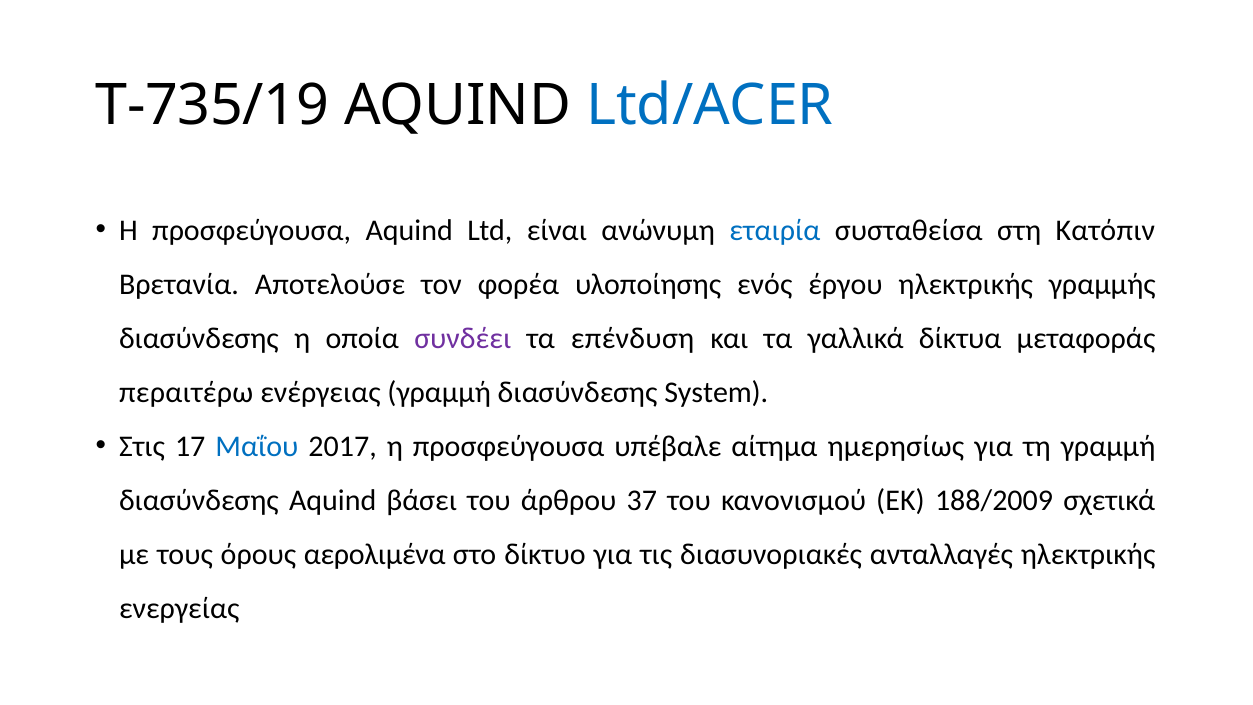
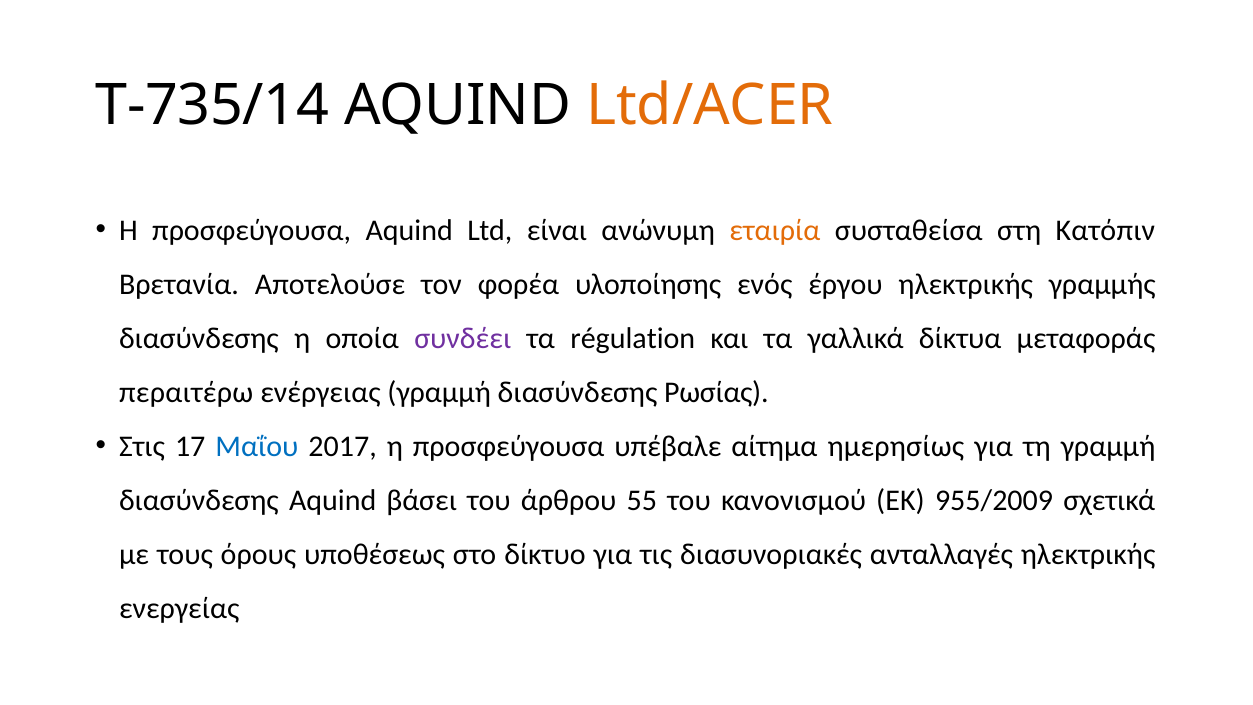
T-735/19: T-735/19 -> T-735/14
Ltd/ACER colour: blue -> orange
εταιρία colour: blue -> orange
επένδυση: επένδυση -> régulation
System: System -> Ρωσίας
37: 37 -> 55
188/2009: 188/2009 -> 955/2009
αερολιμένα: αερολιμένα -> υποθέσεως
